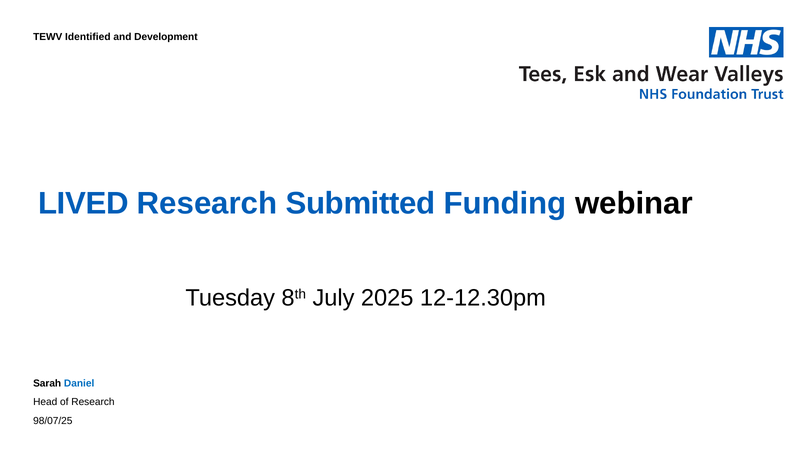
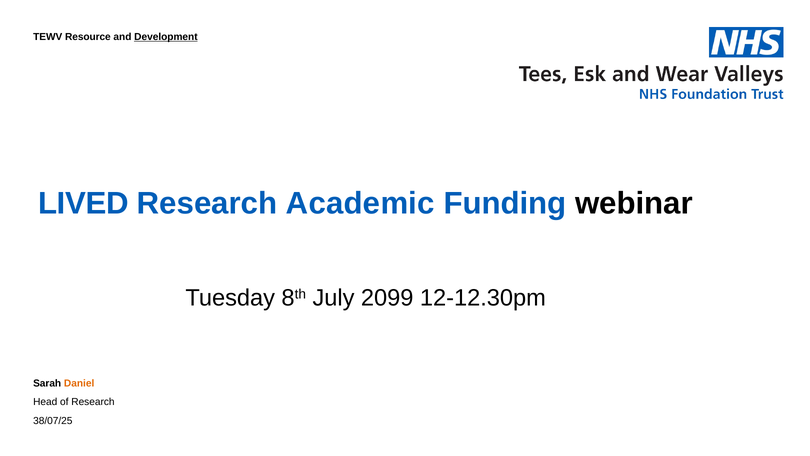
Identified: Identified -> Resource
Development underline: none -> present
Submitted: Submitted -> Academic
2025: 2025 -> 2099
Daniel colour: blue -> orange
98/07/25: 98/07/25 -> 38/07/25
